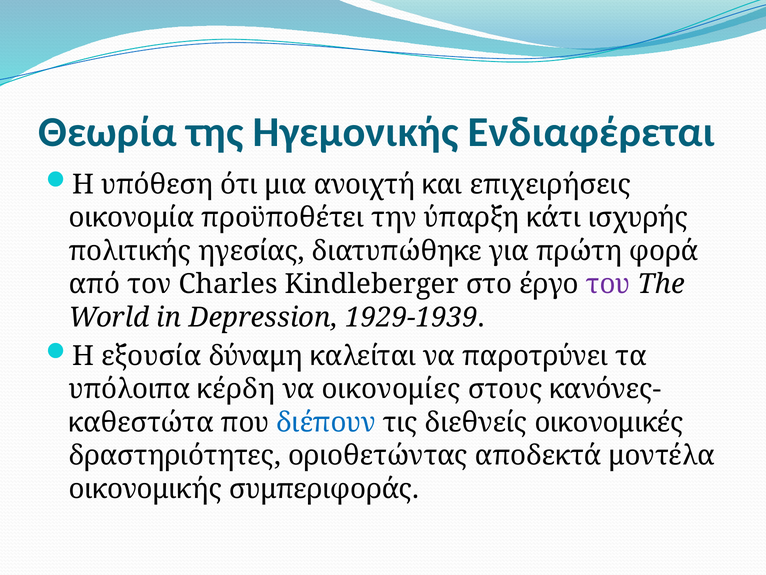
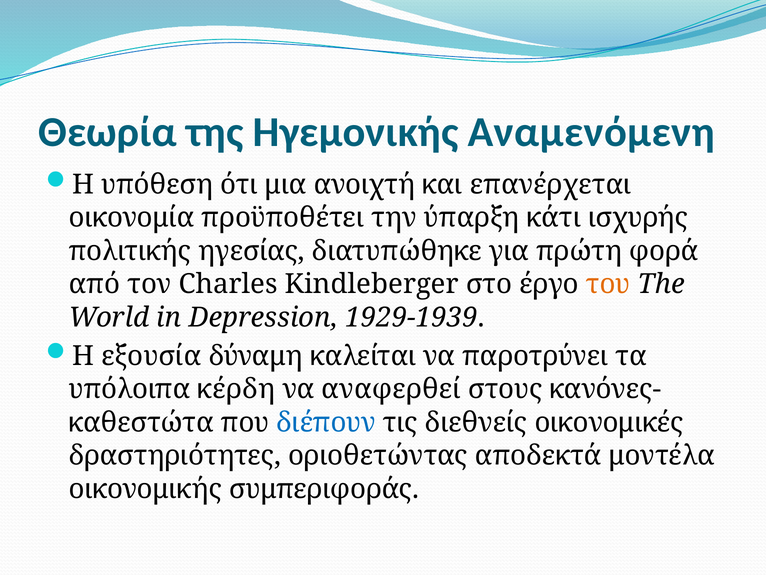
Ενδιαφέρεται: Ενδιαφέρεται -> Αναμενόμενη
επιχειρήσεις: επιχειρήσεις -> επανέρχεται
του colour: purple -> orange
οικονομίες: οικονομίες -> αναφερθεί
